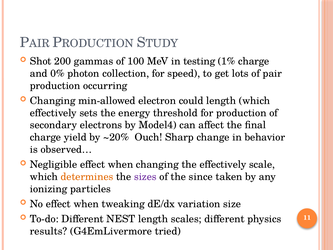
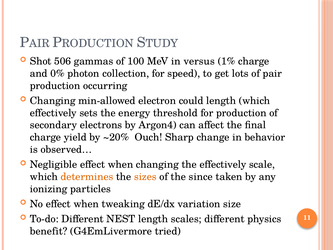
200: 200 -> 506
testing: testing -> versus
Model4: Model4 -> Argon4
sizes colour: purple -> orange
results: results -> benefit
